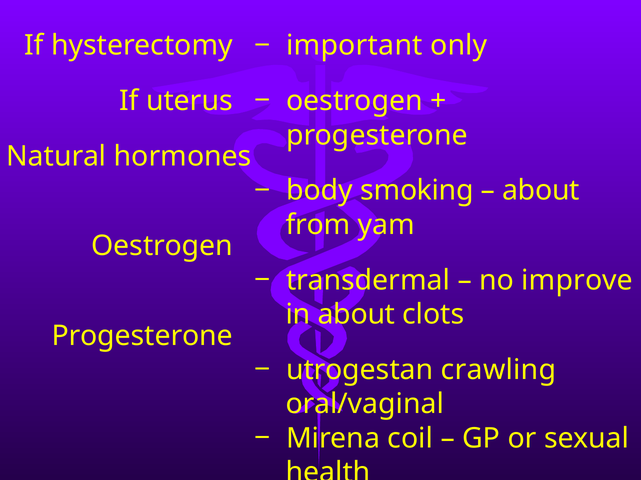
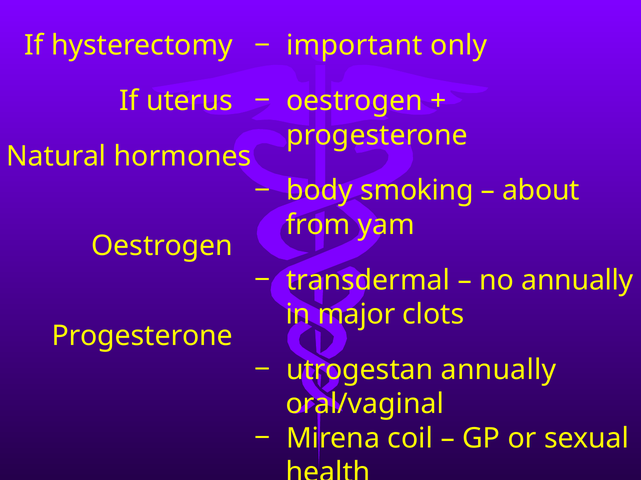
no improve: improve -> annually
in about: about -> major
utrogestan crawling: crawling -> annually
